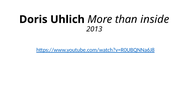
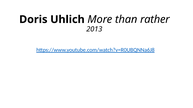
inside: inside -> rather
